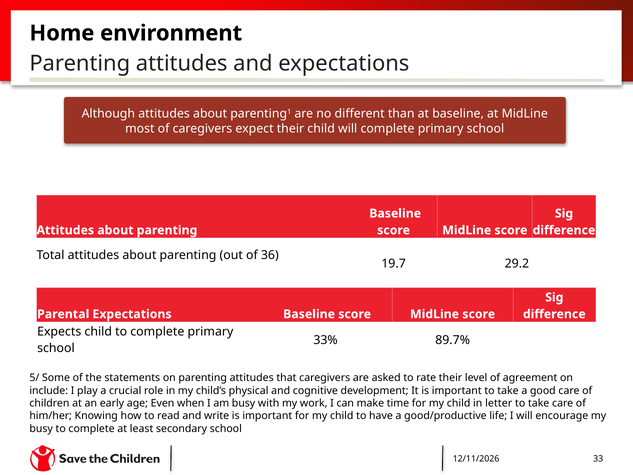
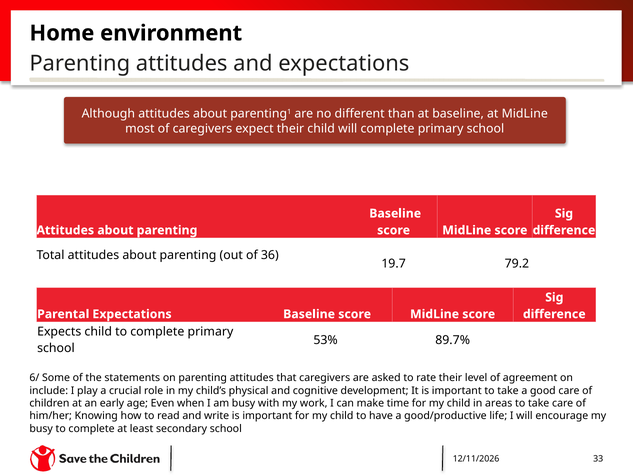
29.2: 29.2 -> 79.2
33%: 33% -> 53%
5/: 5/ -> 6/
letter: letter -> areas
